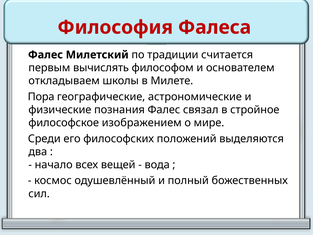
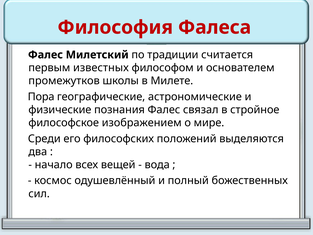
вычислять: вычислять -> известных
откладываем: откладываем -> промежутков
